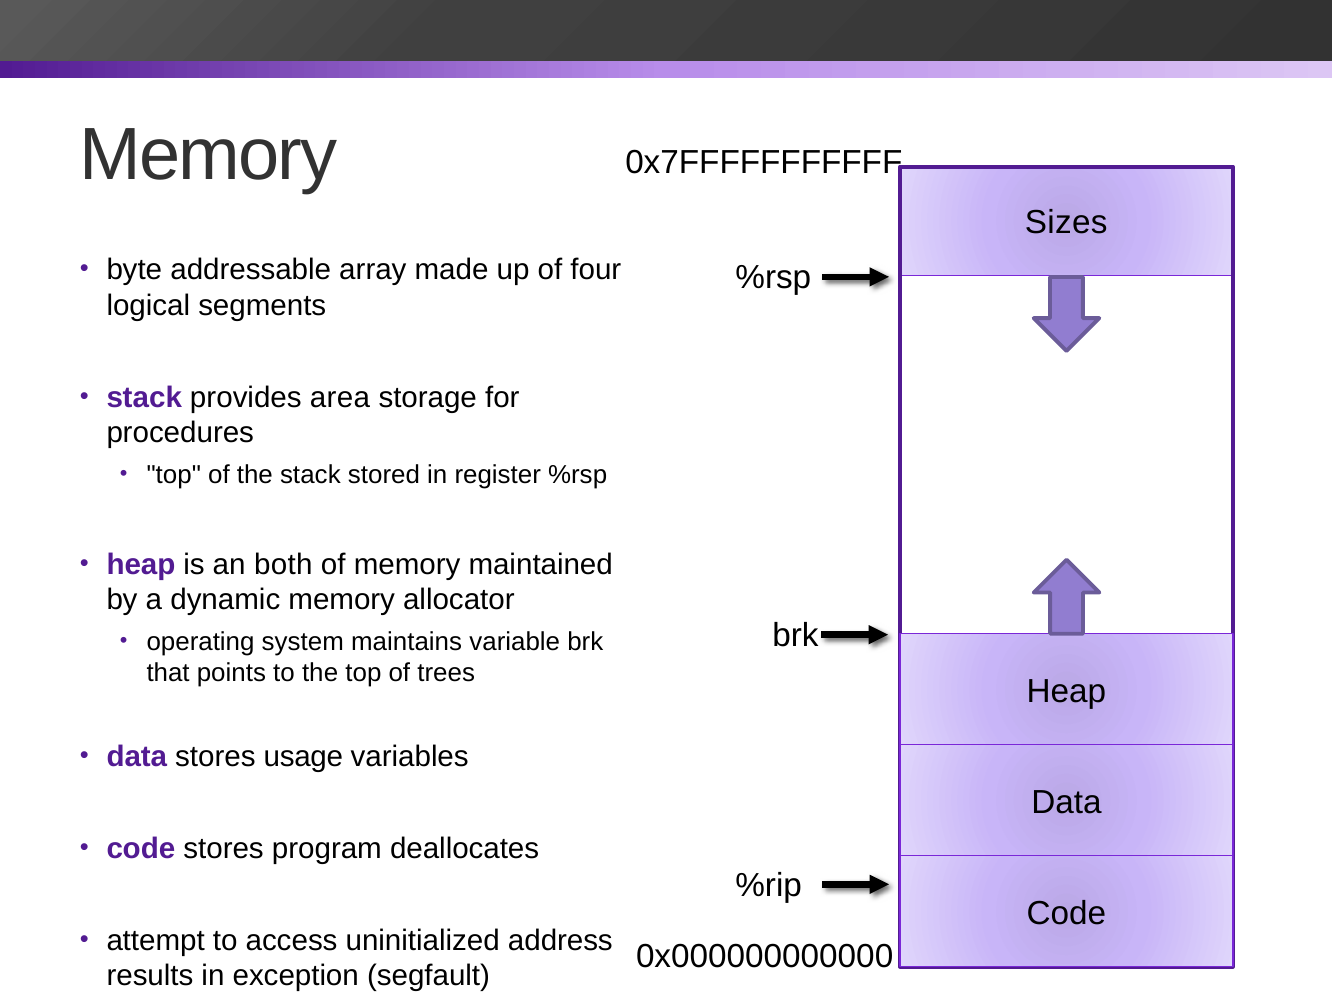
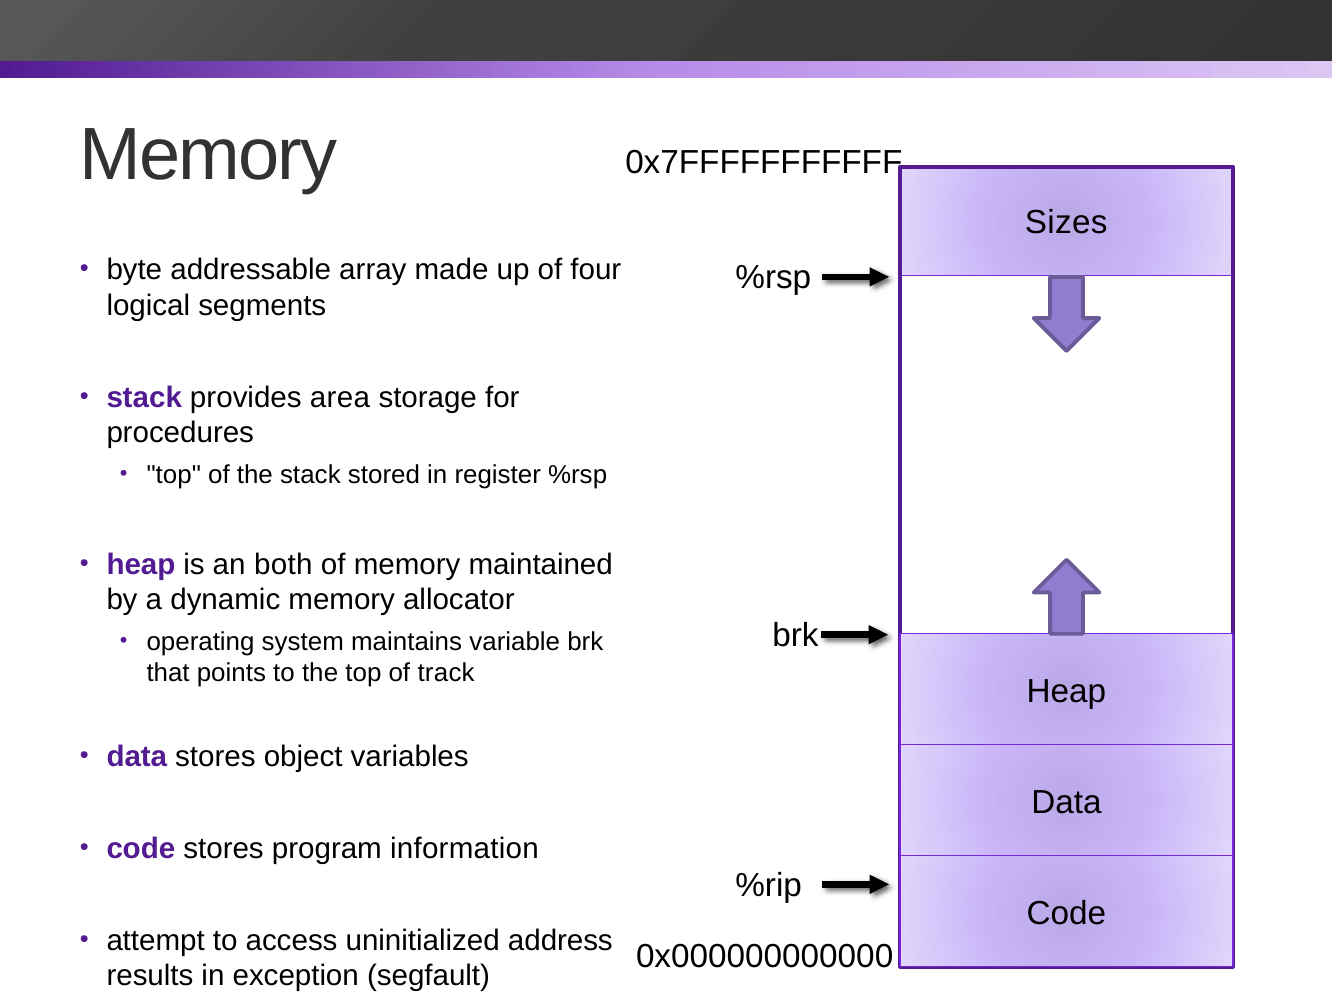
trees: trees -> track
usage: usage -> object
deallocates: deallocates -> information
